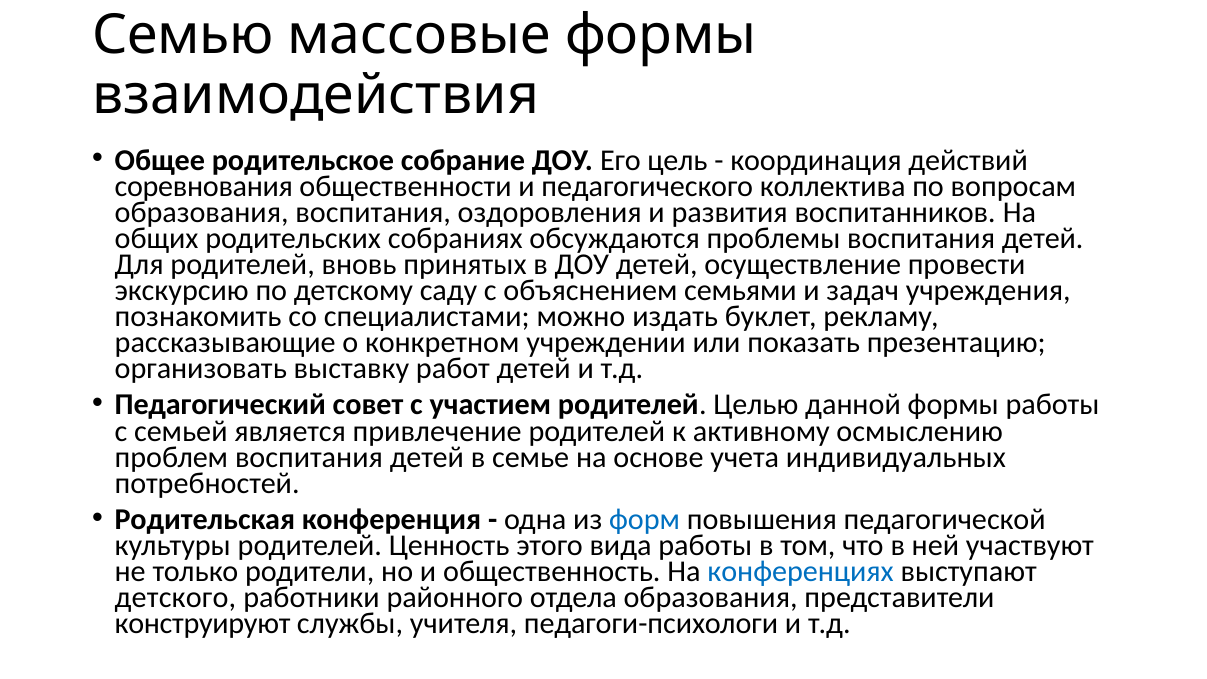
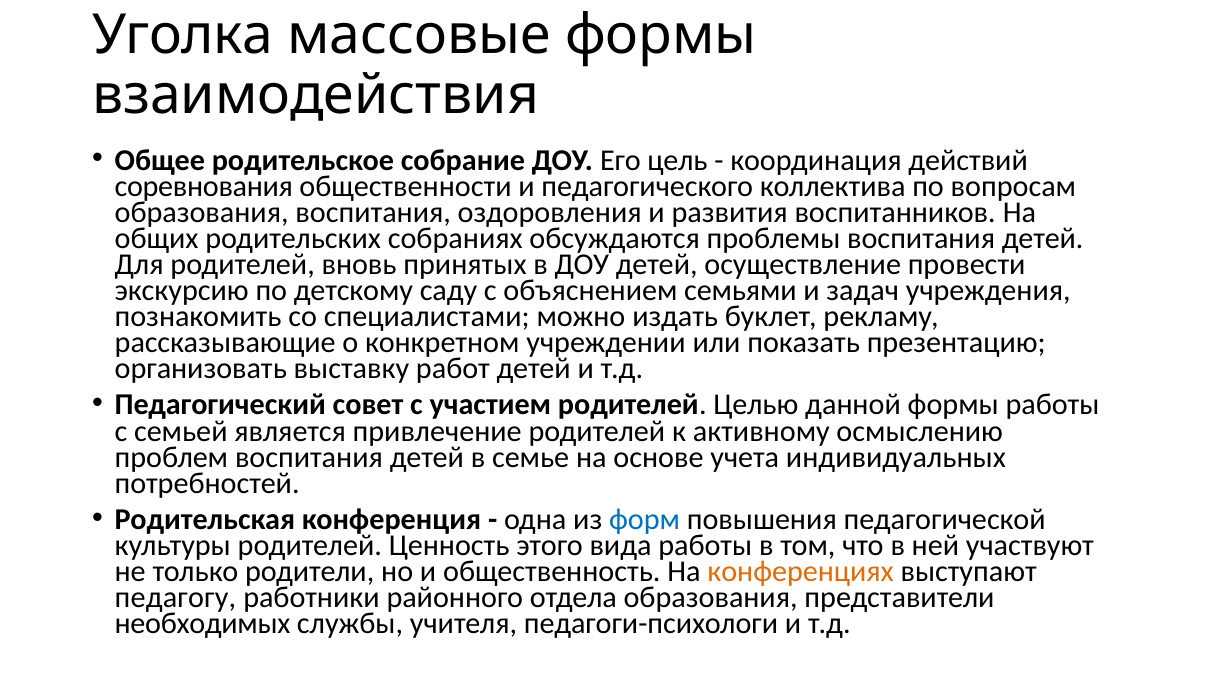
Семью: Семью -> Уголка
конференциях colour: blue -> orange
детского: детского -> педагогу
конструируют: конструируют -> необходимых
